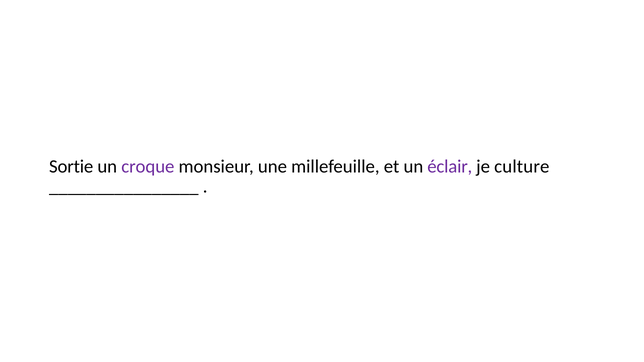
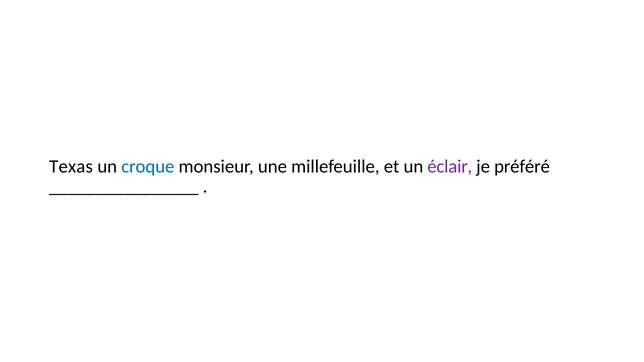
Sortie: Sortie -> Texas
croque colour: purple -> blue
culture: culture -> préféré
